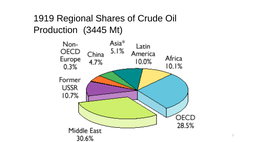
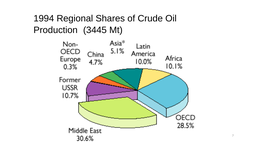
1919: 1919 -> 1994
